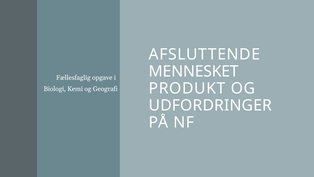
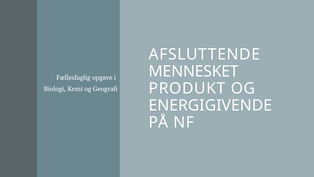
UDFORDRINGER: UDFORDRINGER -> ENERGIGIVENDE
